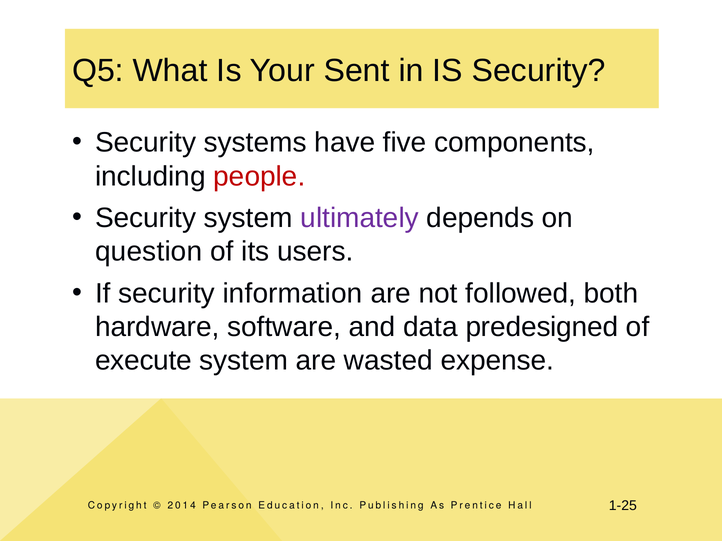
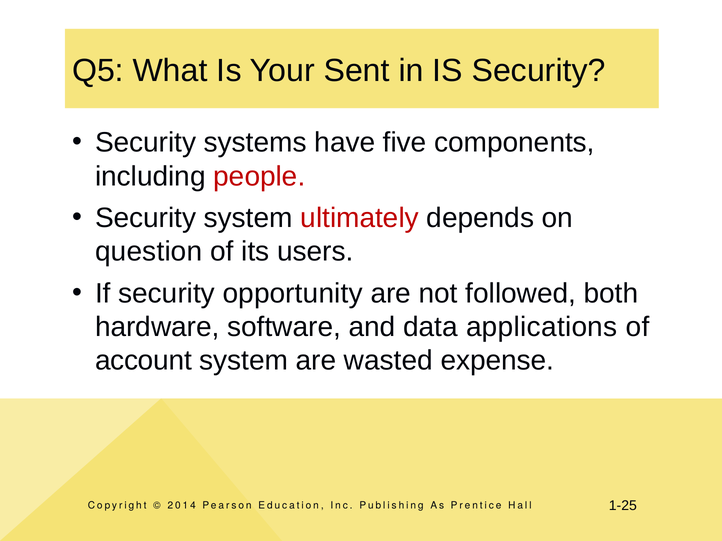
ultimately colour: purple -> red
information: information -> opportunity
predesigned: predesigned -> applications
execute: execute -> account
